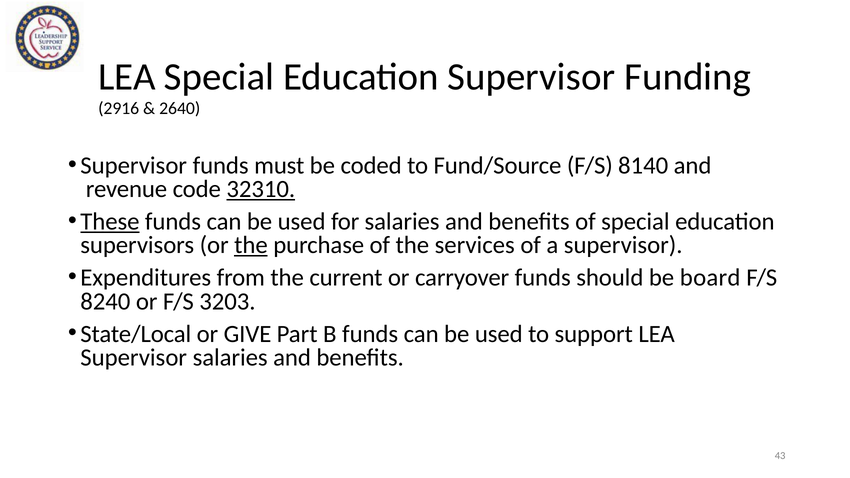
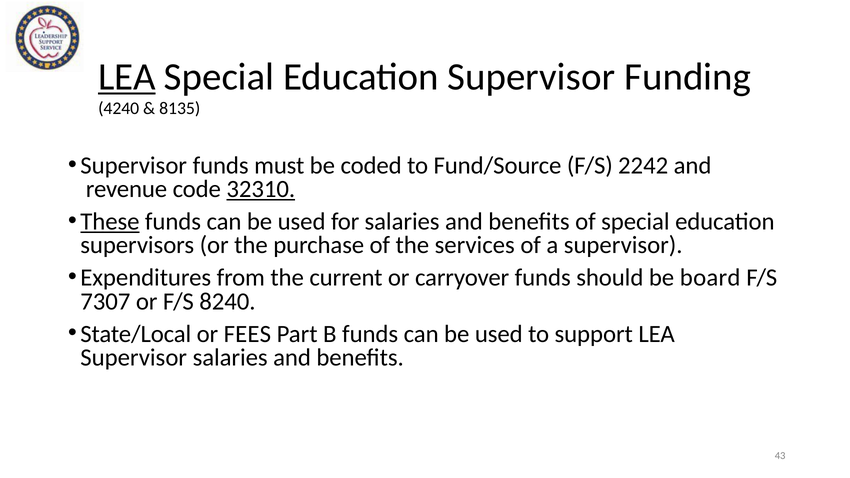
LEA at (127, 77) underline: none -> present
2916: 2916 -> 4240
2640: 2640 -> 8135
8140: 8140 -> 2242
the at (251, 245) underline: present -> none
8240: 8240 -> 7307
3203: 3203 -> 8240
GIVE: GIVE -> FEES
